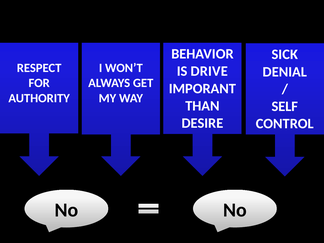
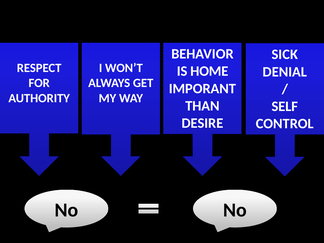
DRIVE: DRIVE -> HOME
